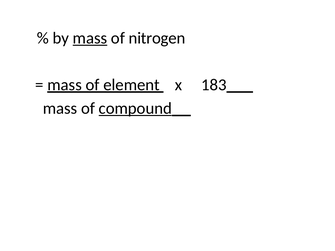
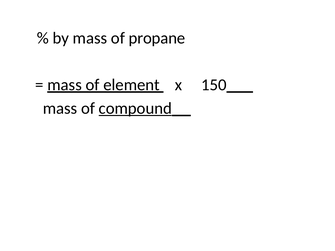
mass at (90, 38) underline: present -> none
nitrogen: nitrogen -> propane
183: 183 -> 150
